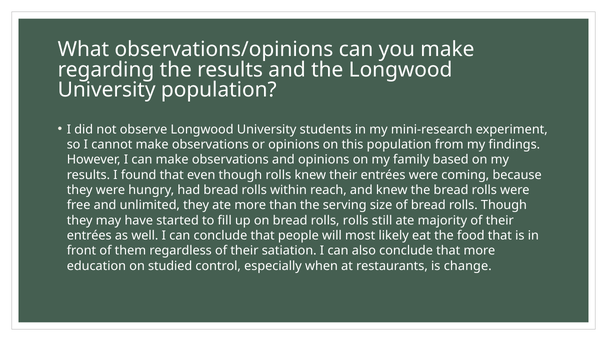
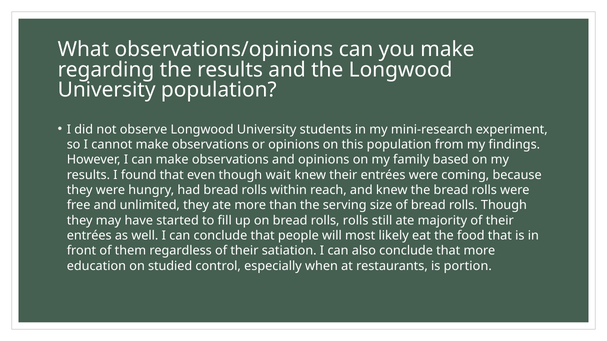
though rolls: rolls -> wait
change: change -> portion
